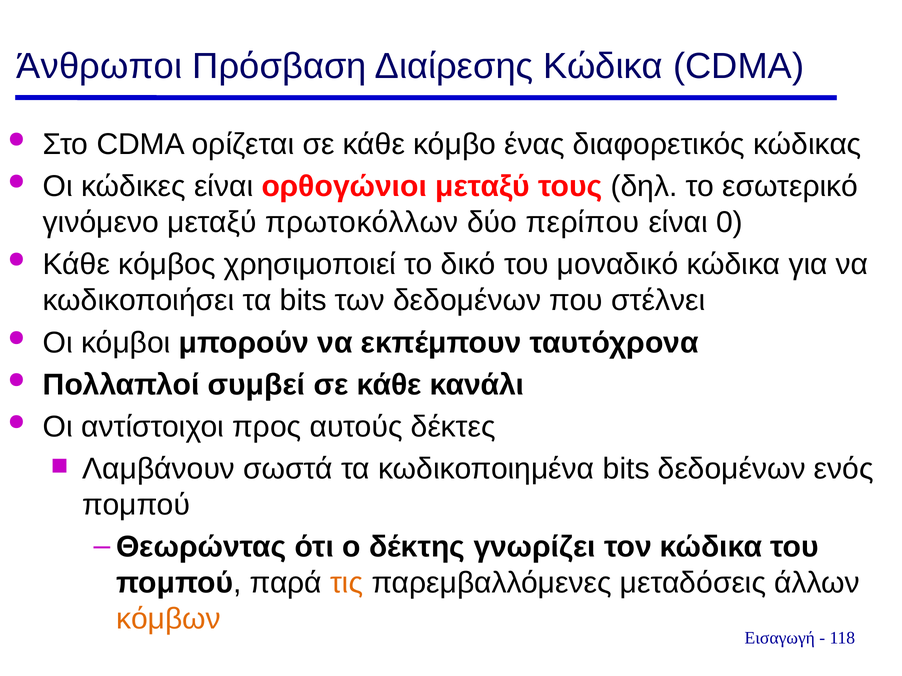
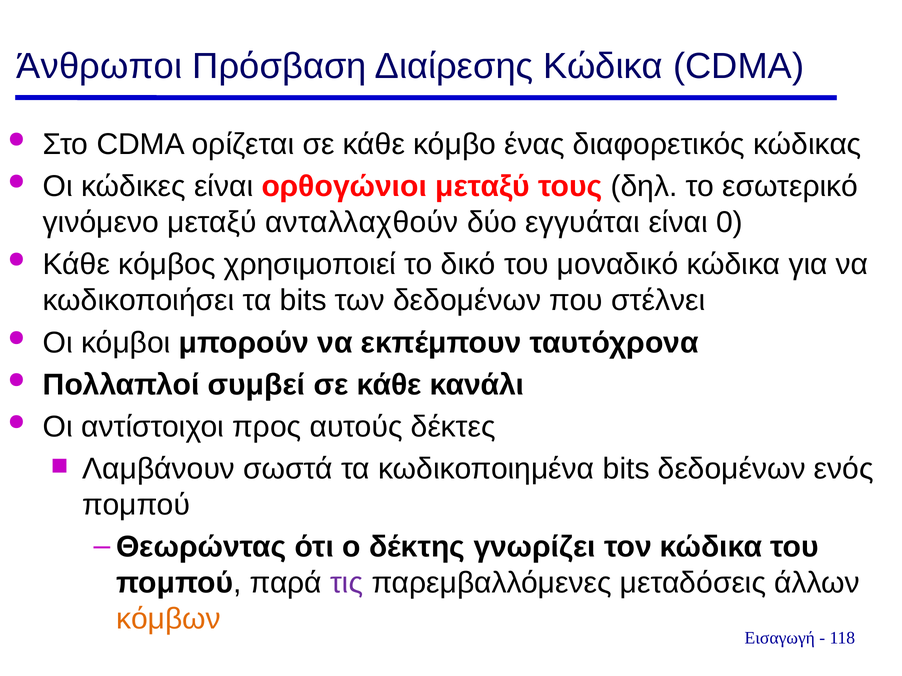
πρωτοκόλλων: πρωτοκόλλων -> ανταλλαχθούν
περίπου: περίπου -> εγγυάται
τις colour: orange -> purple
